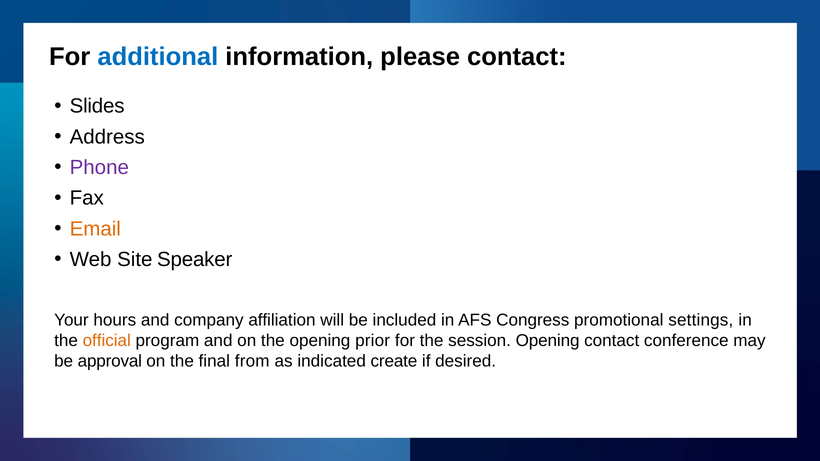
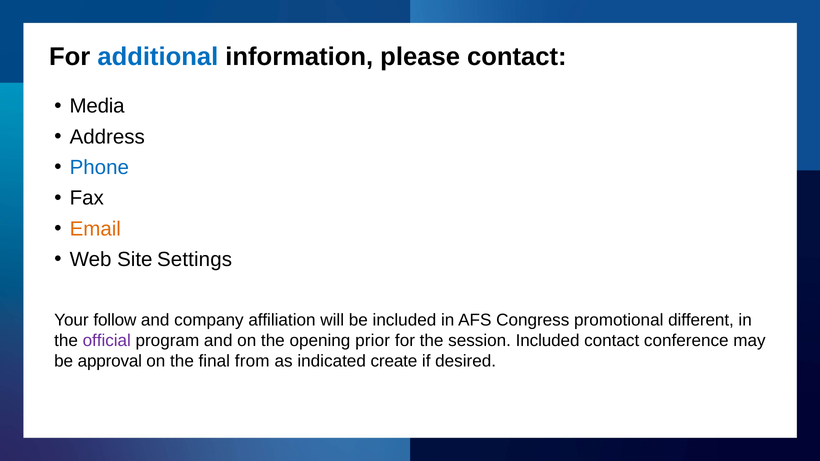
Slides: Slides -> Media
Phone colour: purple -> blue
Speaker: Speaker -> Settings
hours: hours -> follow
settings: settings -> different
official colour: orange -> purple
session Opening: Opening -> Included
